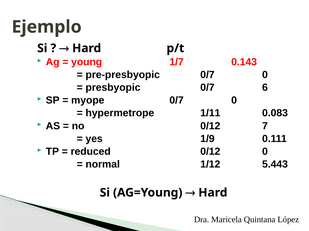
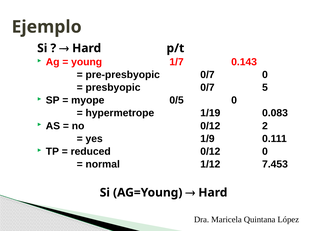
6: 6 -> 5
myope 0/7: 0/7 -> 0/5
1/11: 1/11 -> 1/19
7: 7 -> 2
5.443: 5.443 -> 7.453
